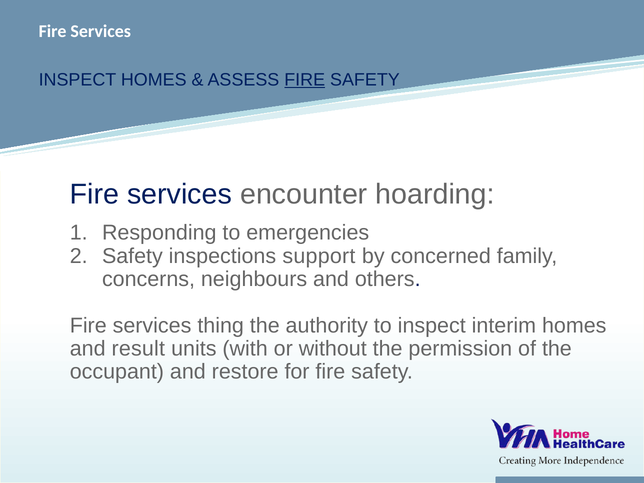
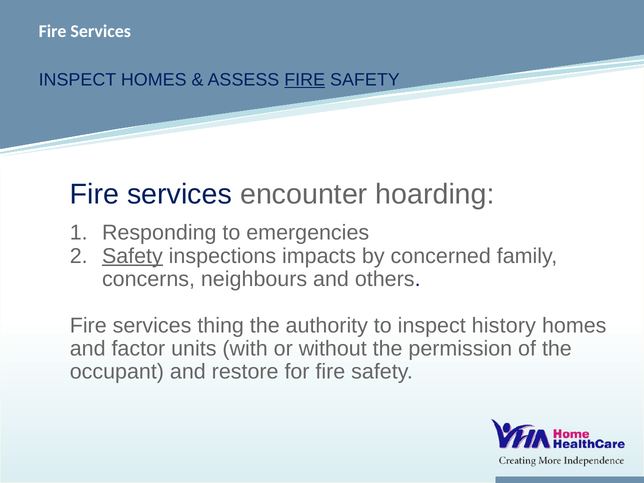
Safety at (132, 256) underline: none -> present
support: support -> impacts
interim: interim -> history
result: result -> factor
